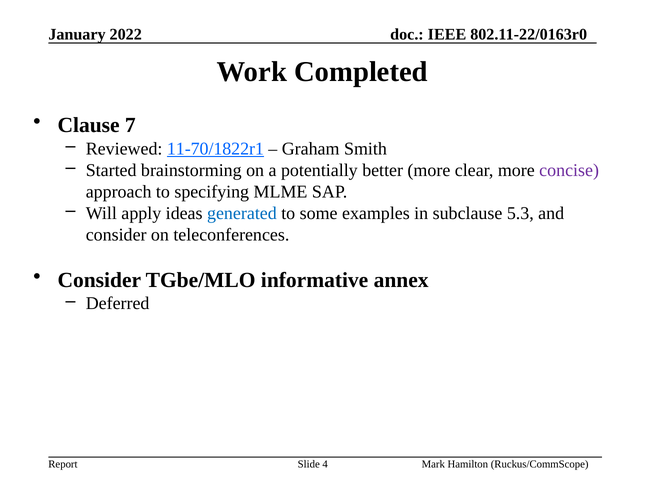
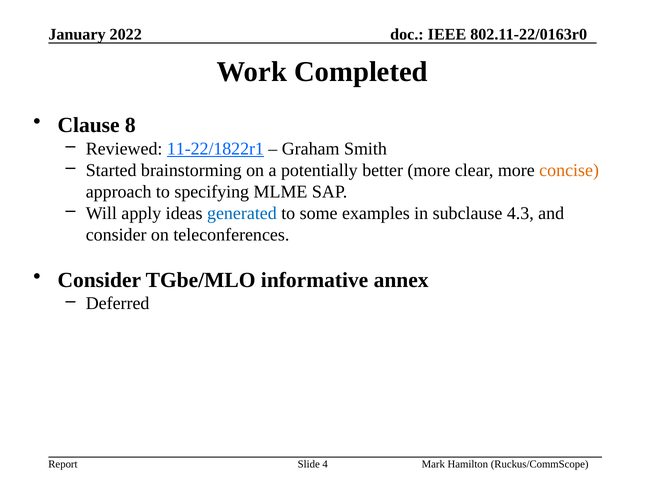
7: 7 -> 8
11-70/1822r1: 11-70/1822r1 -> 11-22/1822r1
concise colour: purple -> orange
5.3: 5.3 -> 4.3
